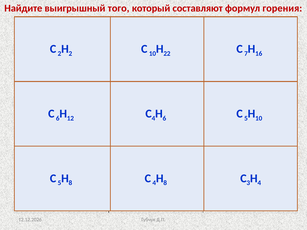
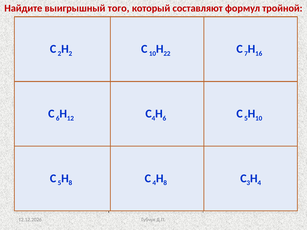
горения: горения -> тройной
